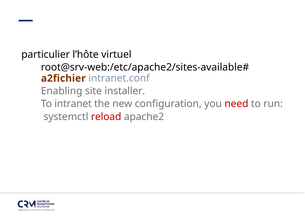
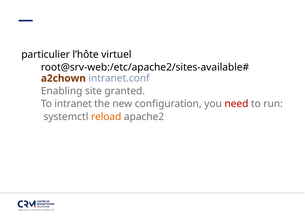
a2fichier: a2fichier -> a2chown
installer: installer -> granted
reload colour: red -> orange
